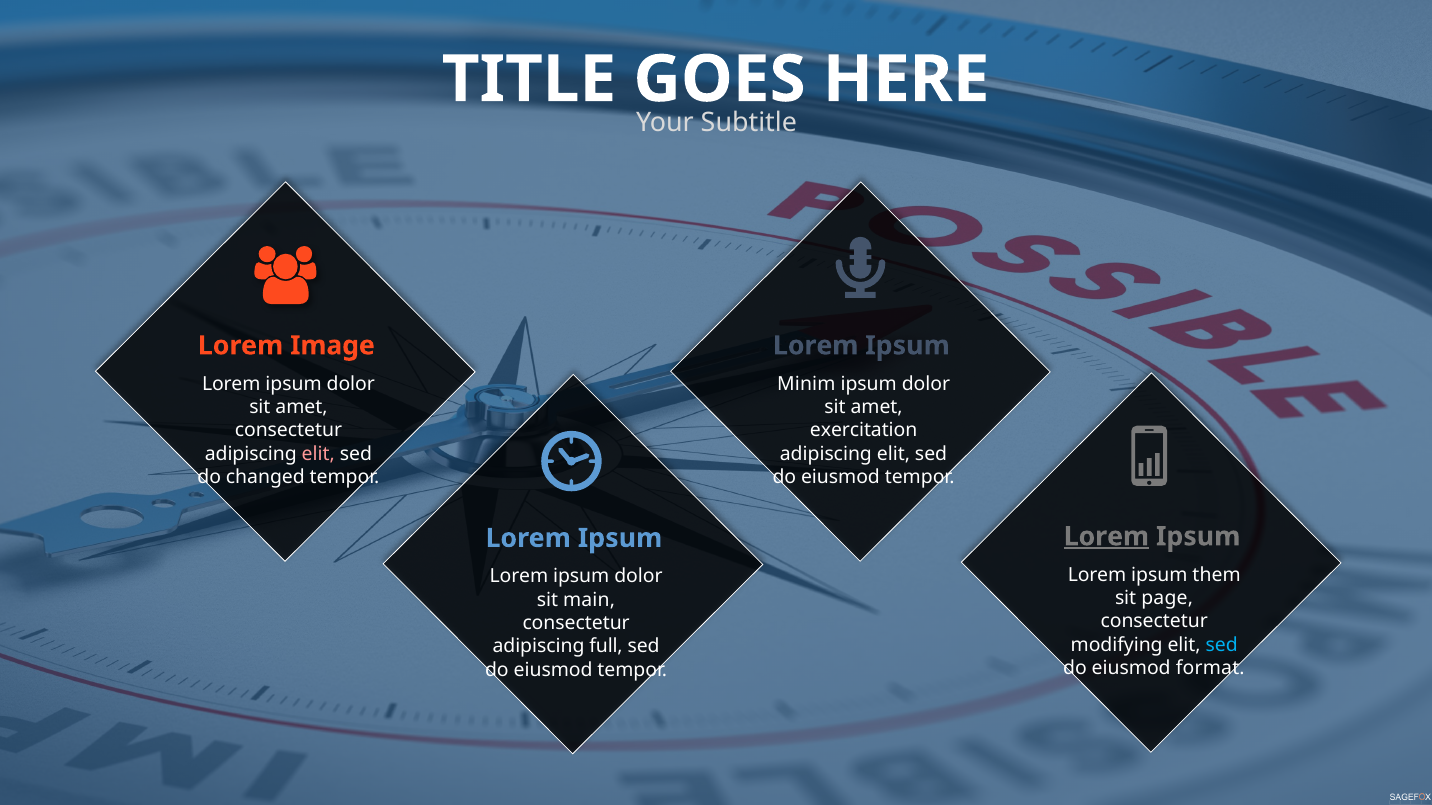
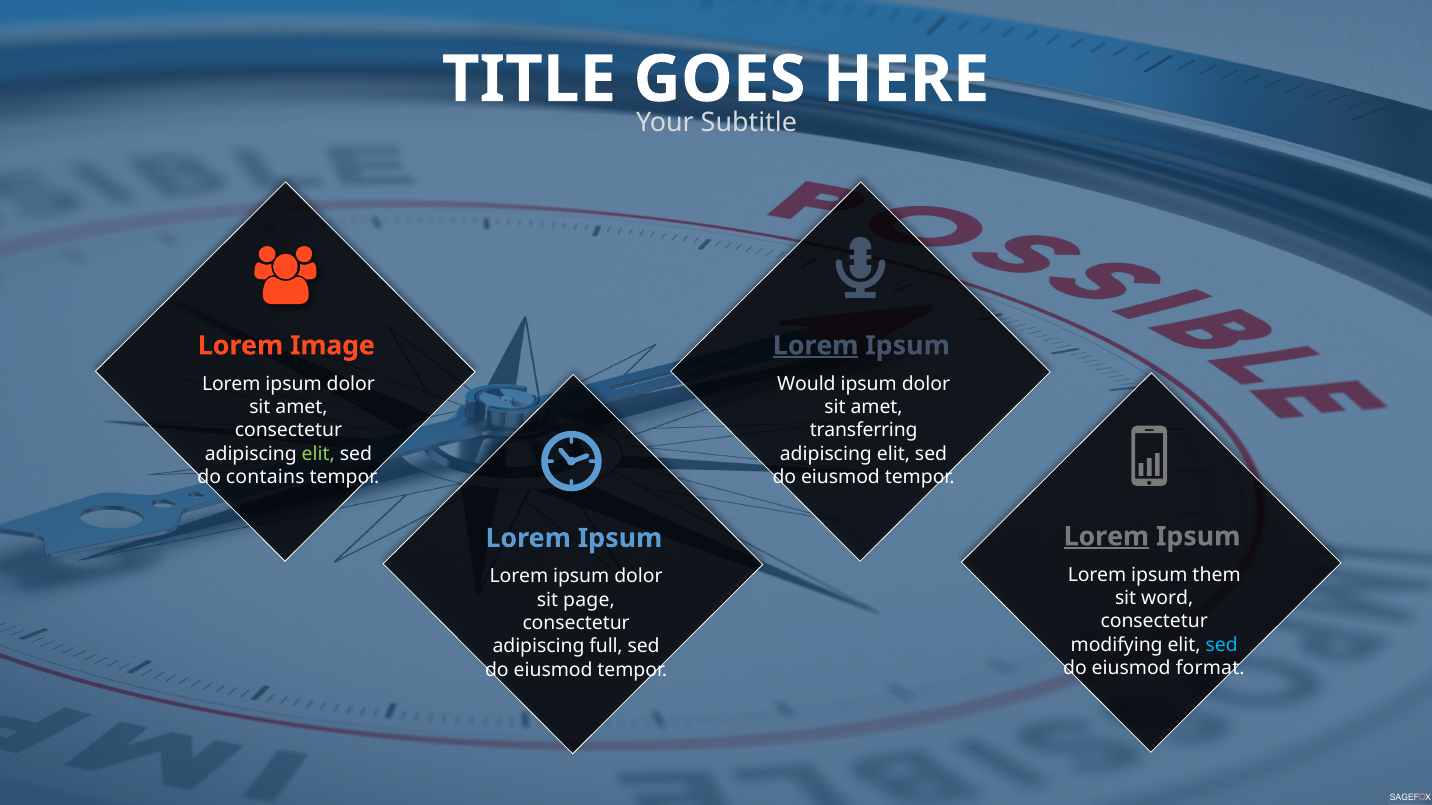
Lorem at (816, 346) underline: none -> present
Minim: Minim -> Would
exercitation: exercitation -> transferring
elit at (318, 454) colour: pink -> light green
changed: changed -> contains
page: page -> word
main: main -> page
